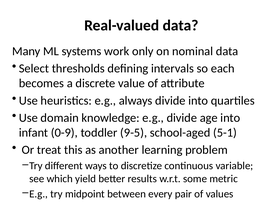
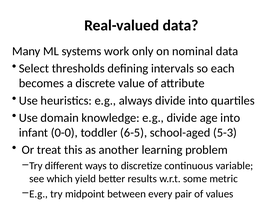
0-9: 0-9 -> 0-0
9-5: 9-5 -> 6-5
5-1: 5-1 -> 5-3
